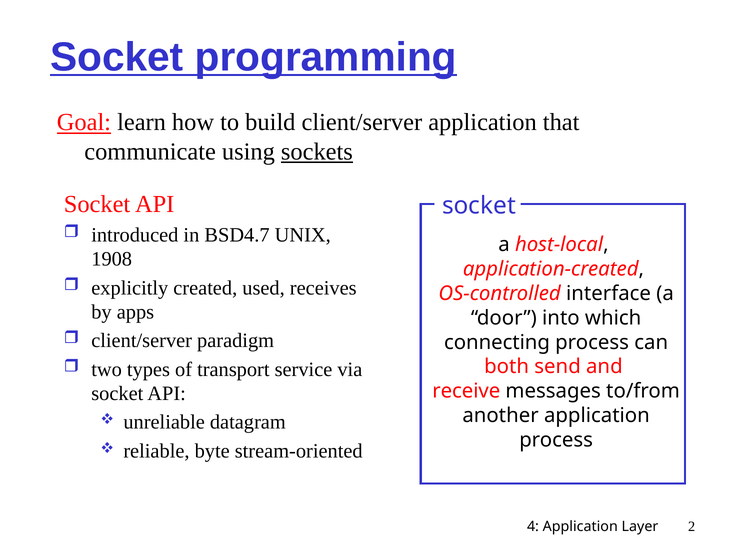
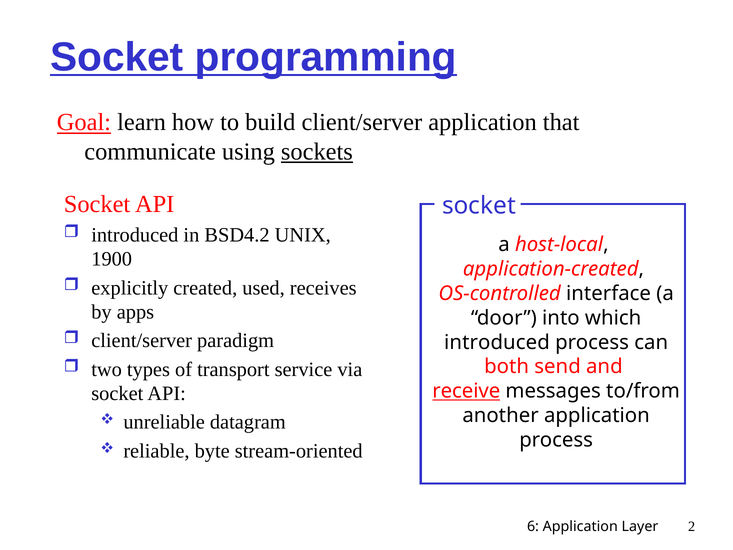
BSD4.7: BSD4.7 -> BSD4.2
1908: 1908 -> 1900
connecting at (497, 342): connecting -> introduced
receive underline: none -> present
4: 4 -> 6
